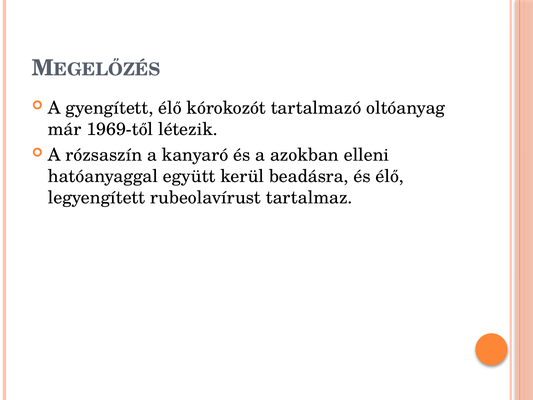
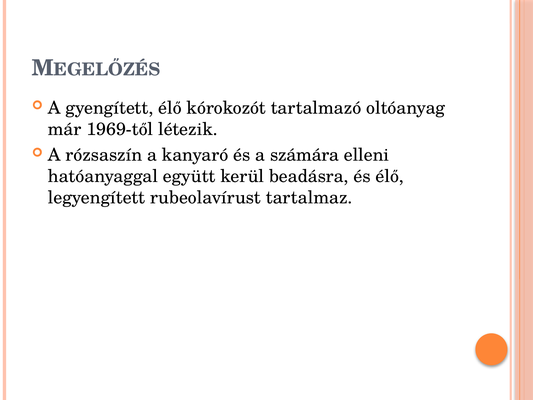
azokban: azokban -> számára
